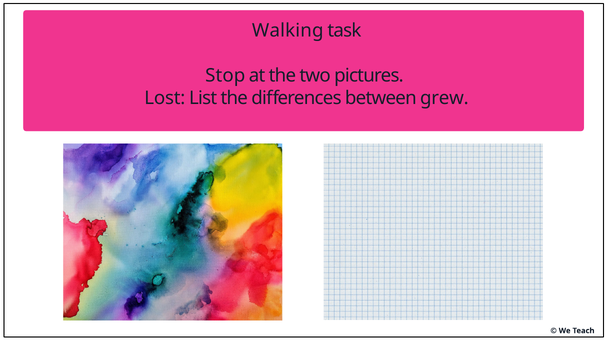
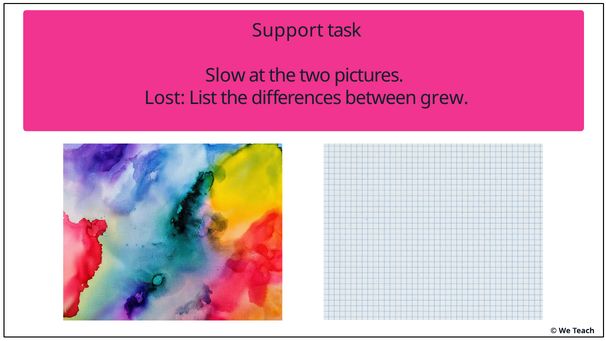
Walking: Walking -> Support
Stop: Stop -> Slow
